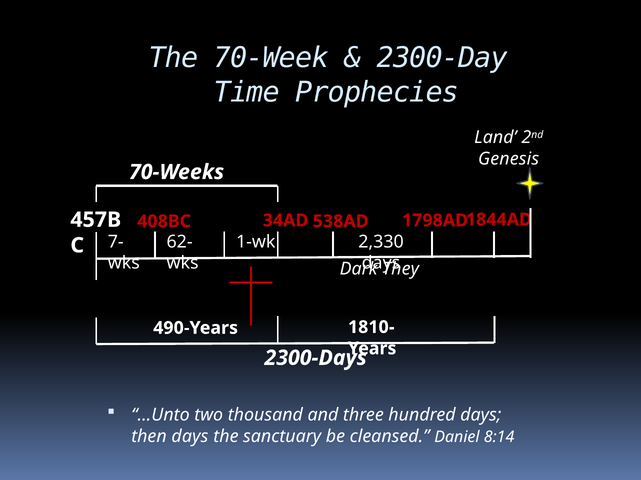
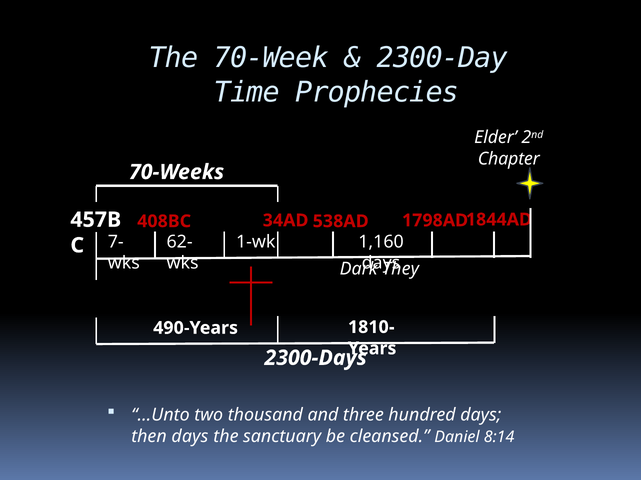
Land: Land -> Elder
Genesis: Genesis -> Chapter
2,330: 2,330 -> 1,160
